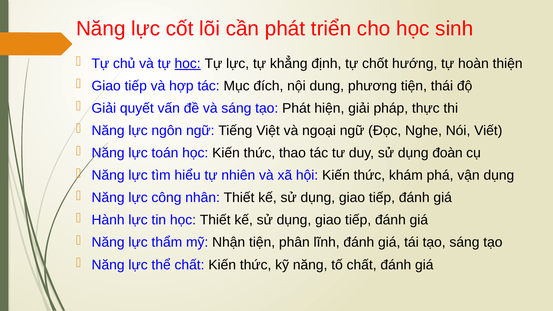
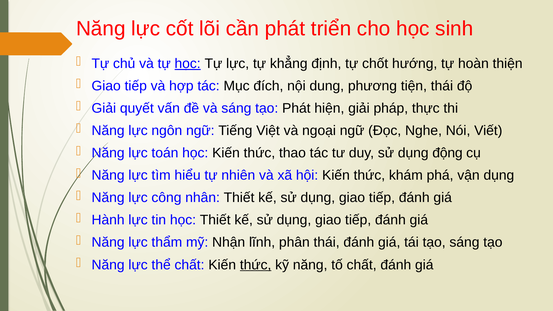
đoàn: đoàn -> động
Nhận tiện: tiện -> lĩnh
phân lĩnh: lĩnh -> thái
thức at (256, 265) underline: none -> present
